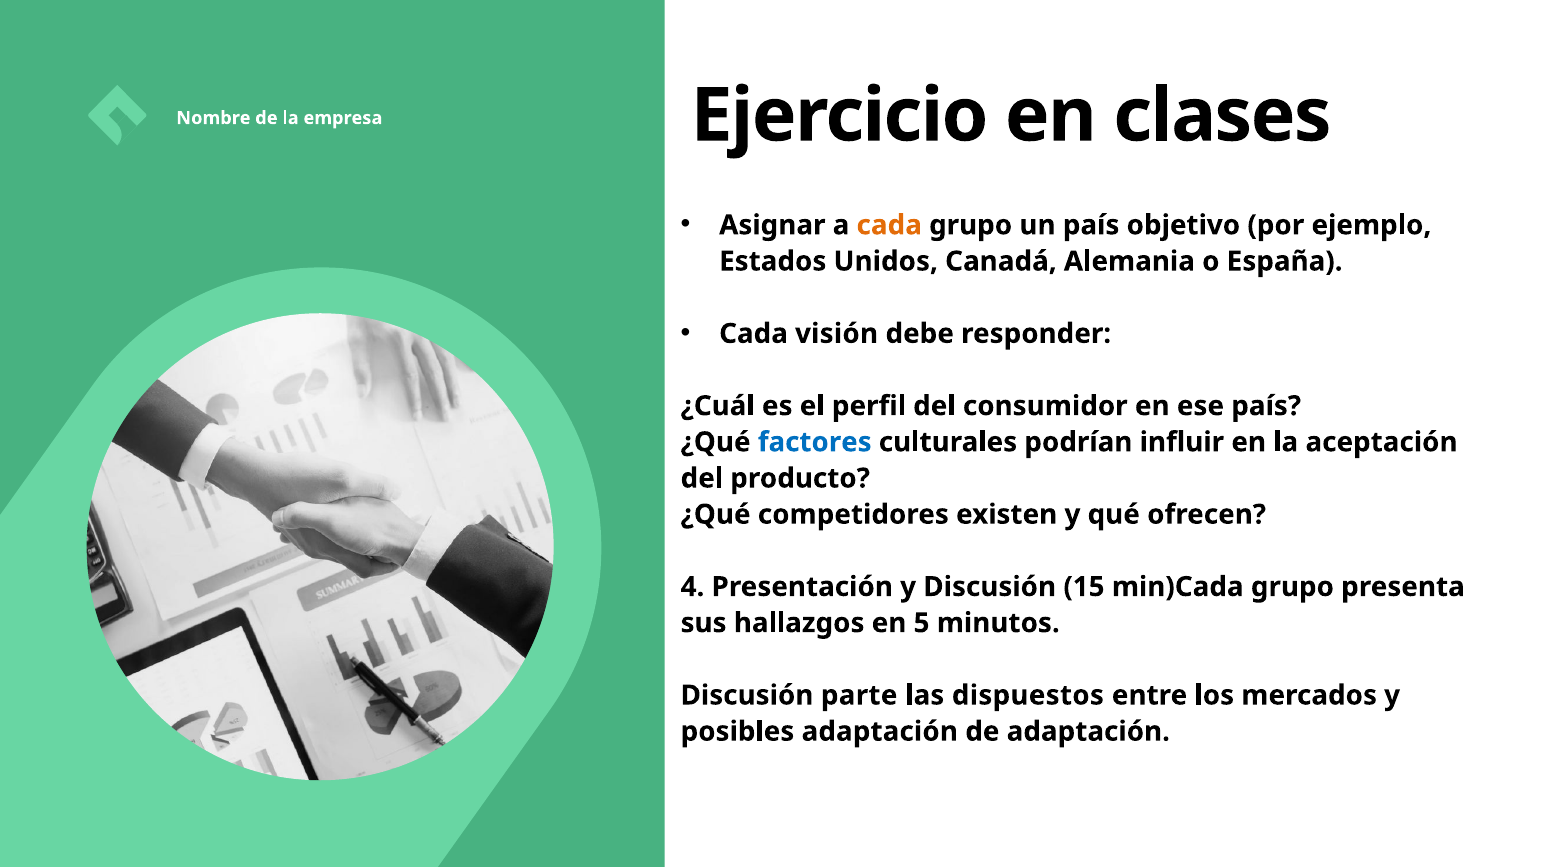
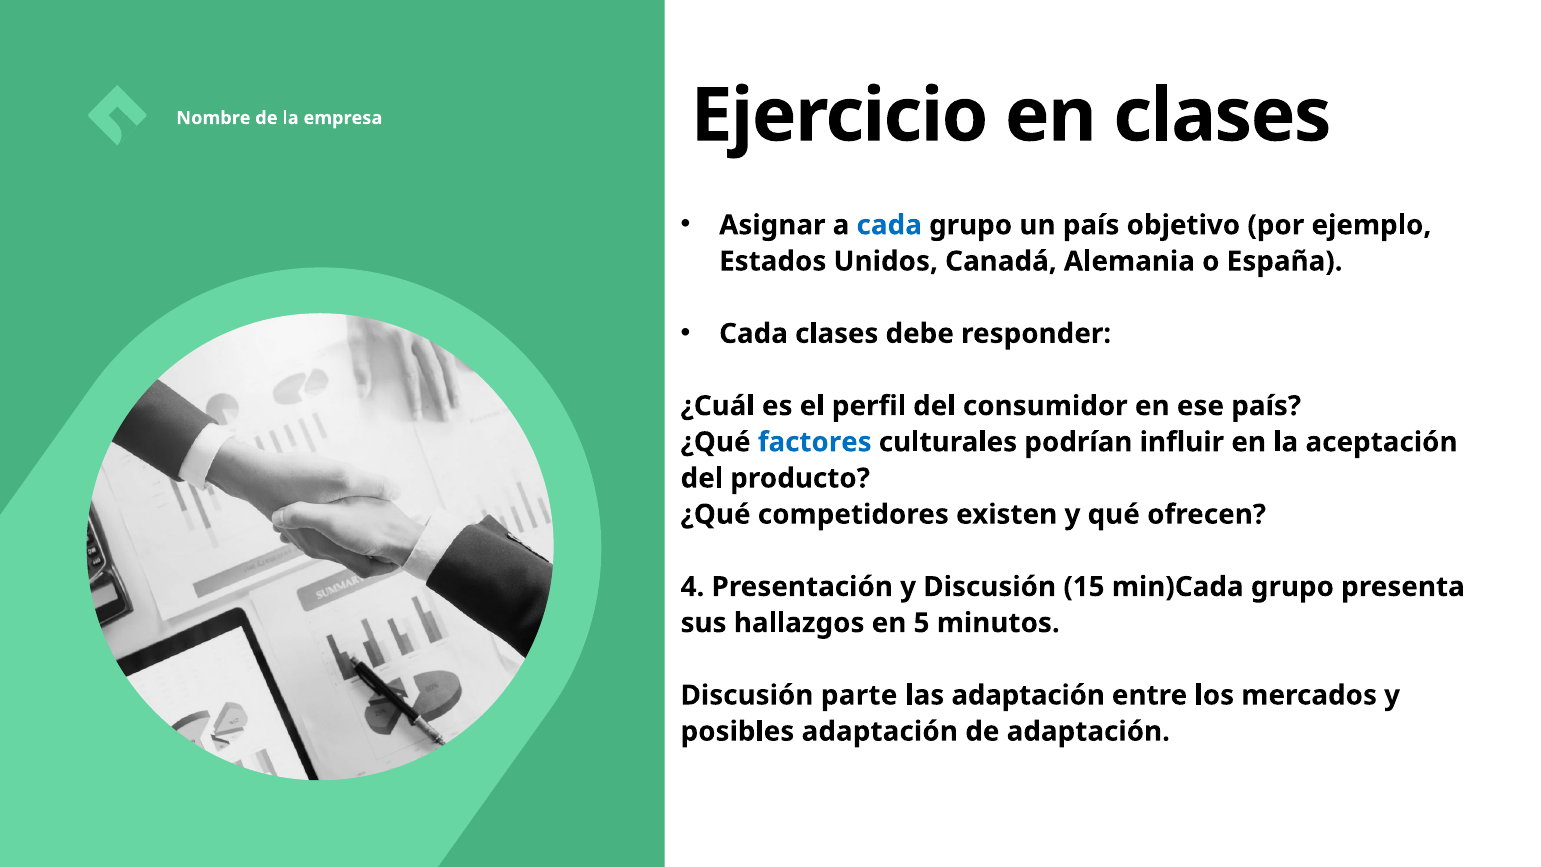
cada at (889, 225) colour: orange -> blue
Cada visión: visión -> clases
las dispuestos: dispuestos -> adaptación
